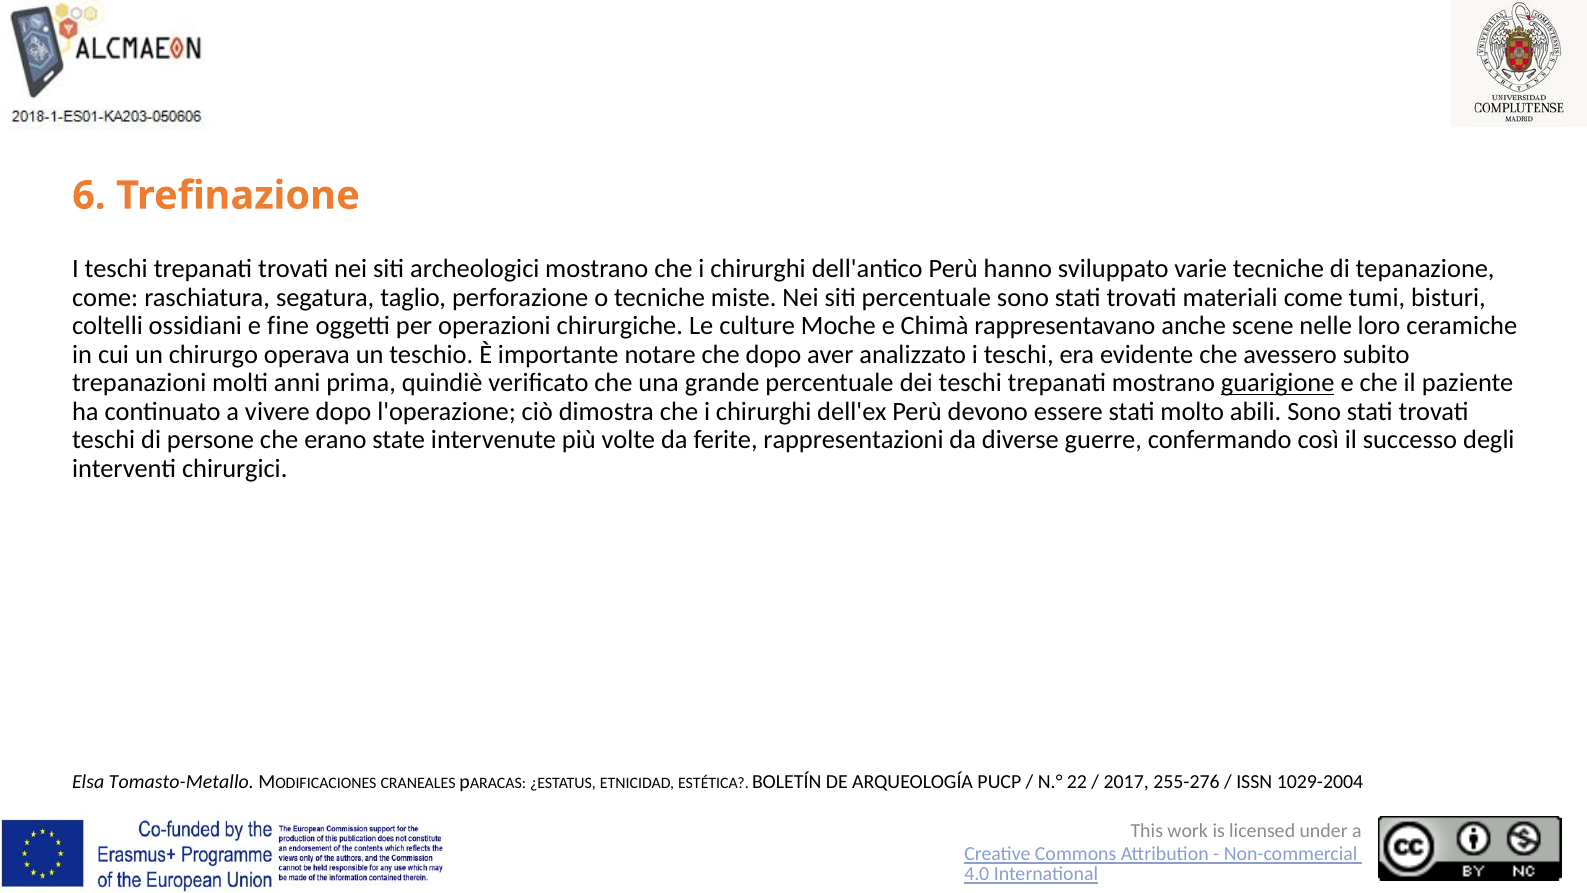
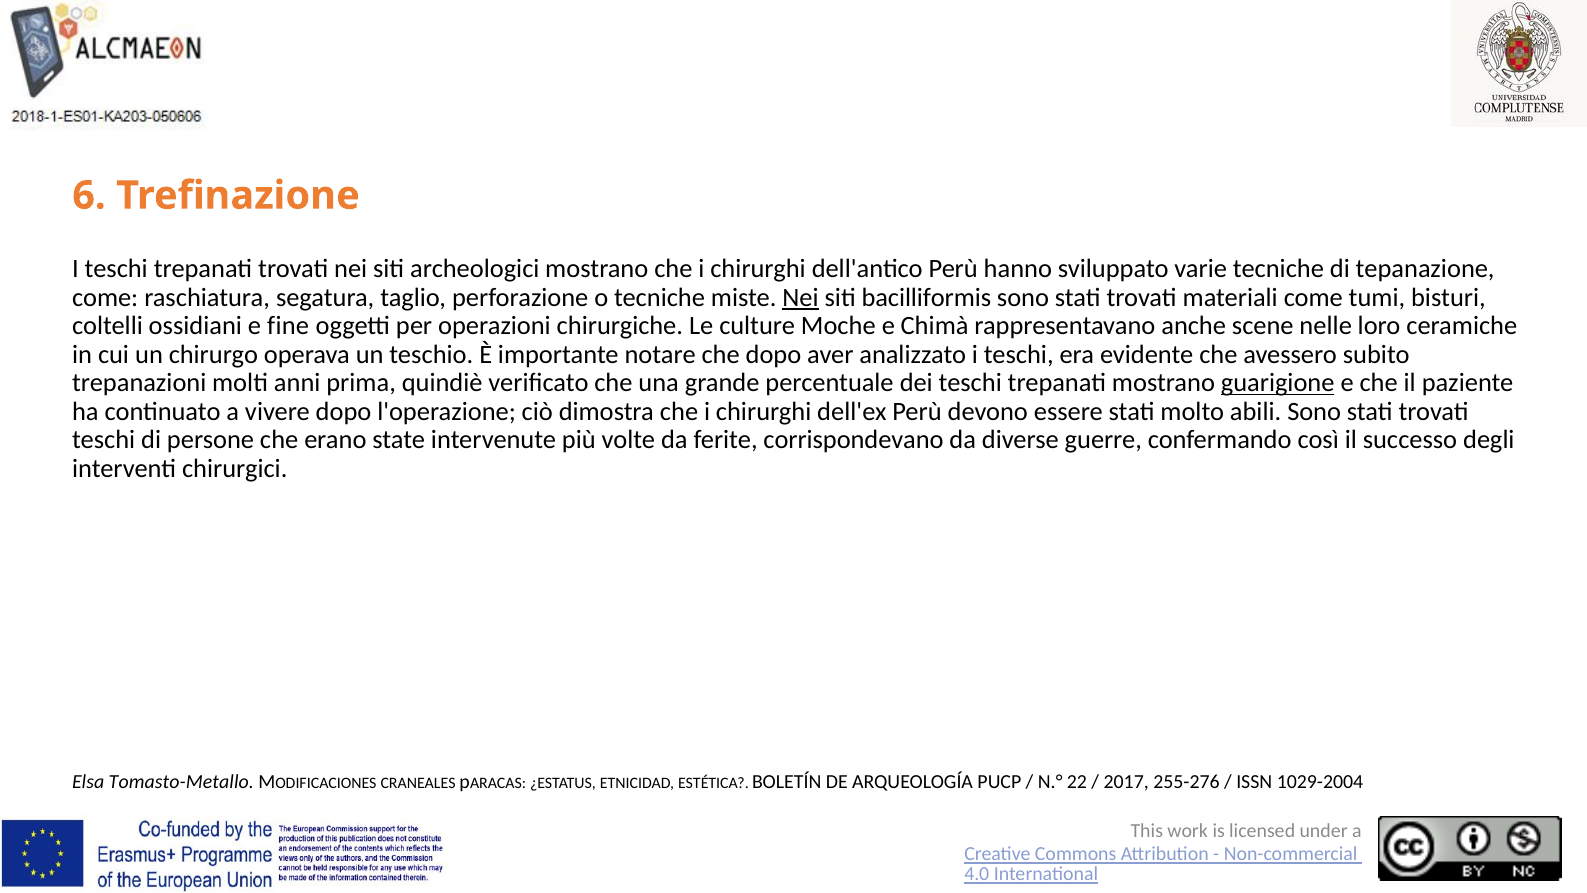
Nei at (801, 297) underline: none -> present
siti percentuale: percentuale -> bacilliformis
rappresentazioni: rappresentazioni -> corrispondevano
